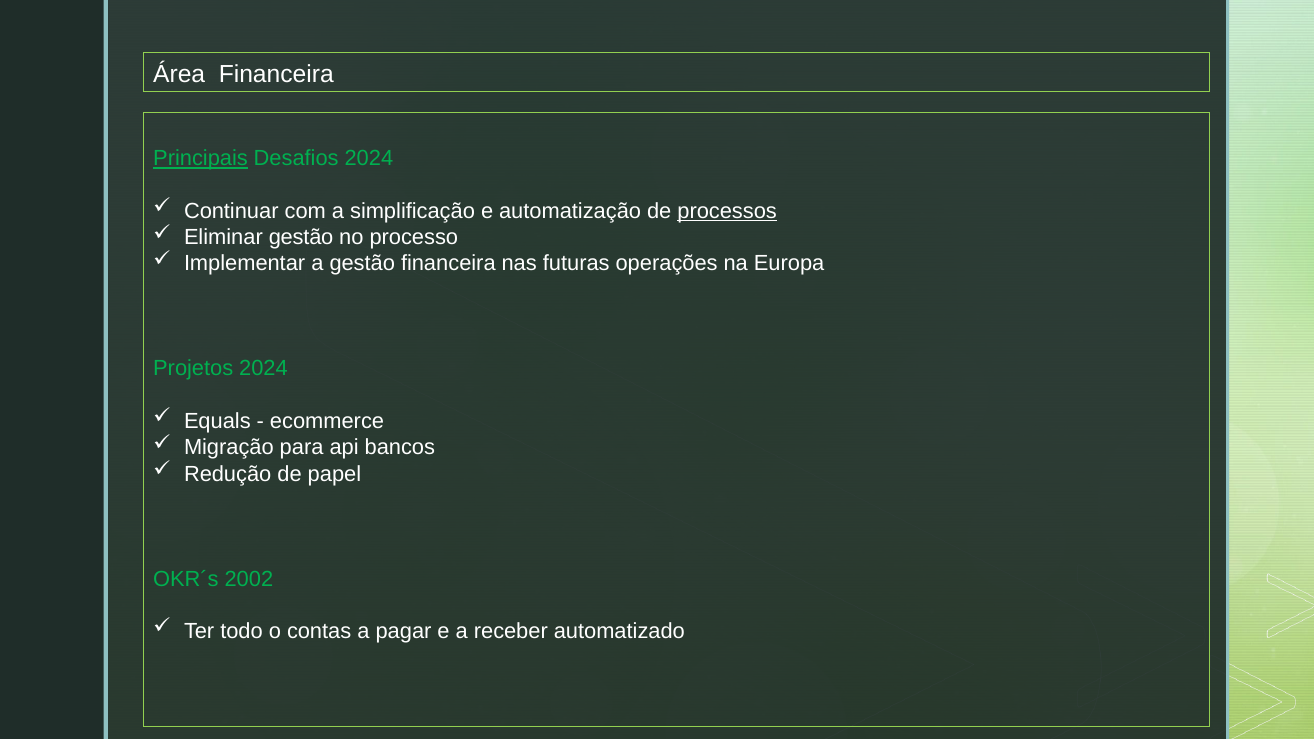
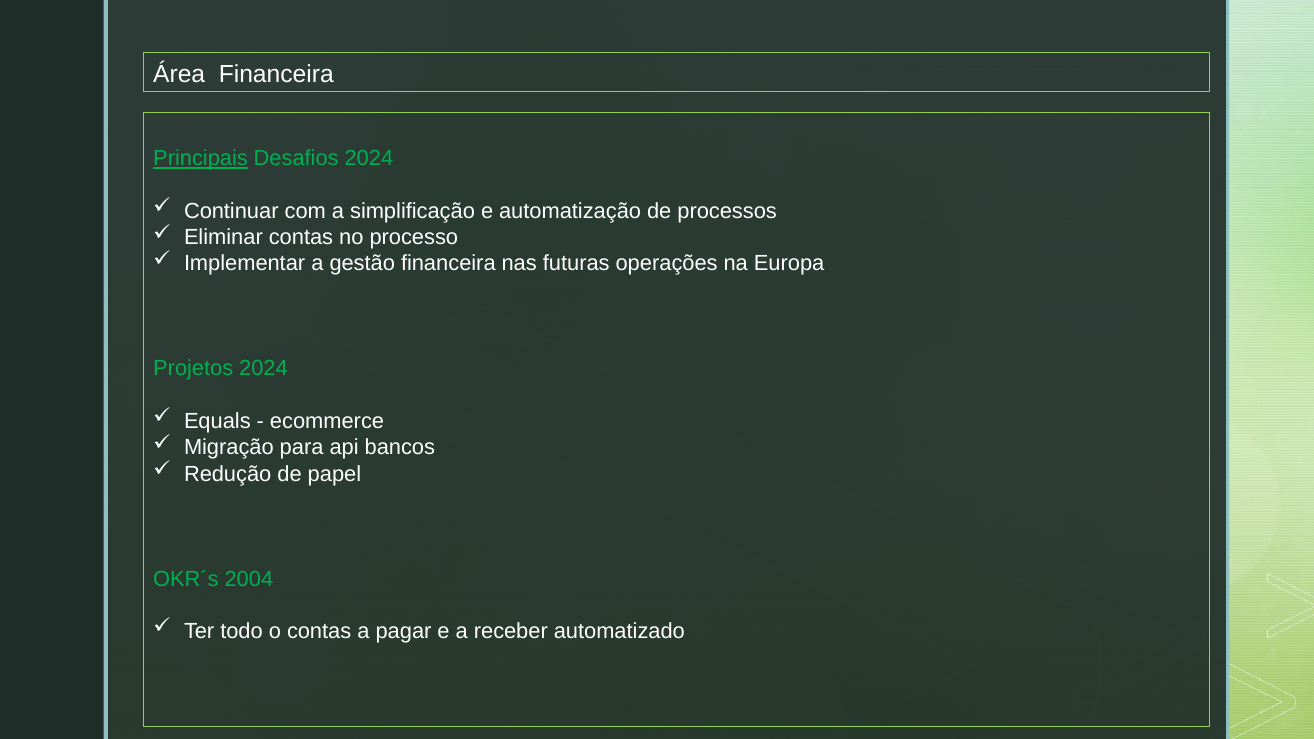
processos underline: present -> none
Eliminar gestão: gestão -> contas
2002: 2002 -> 2004
